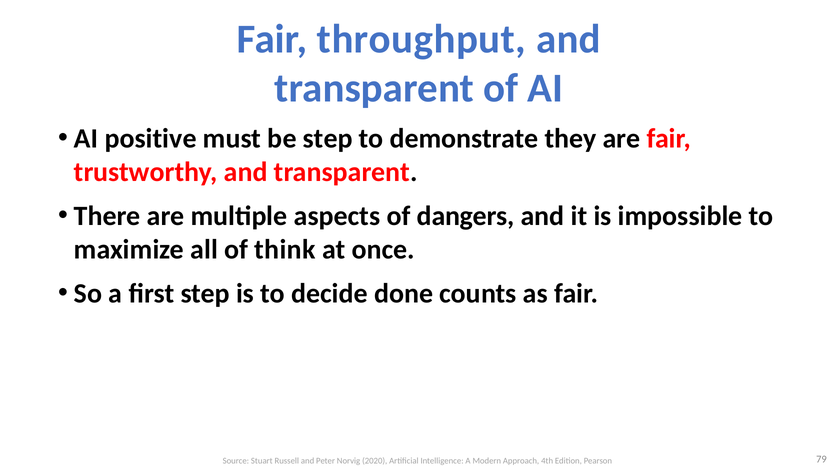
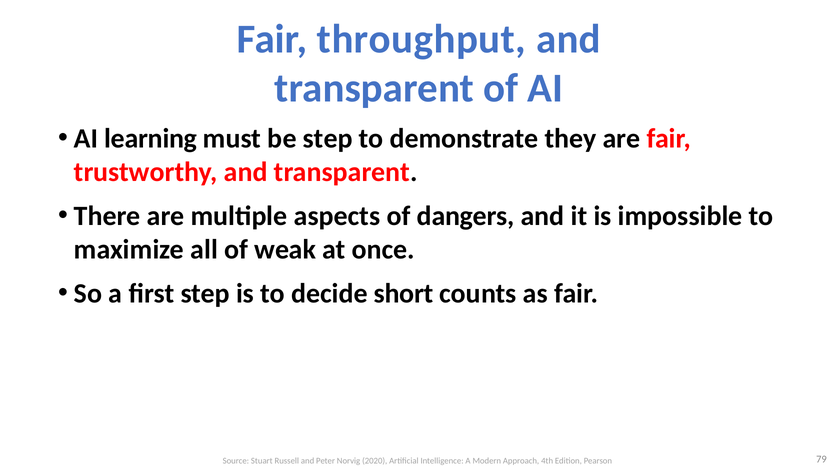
positive: positive -> learning
think: think -> weak
done: done -> short
